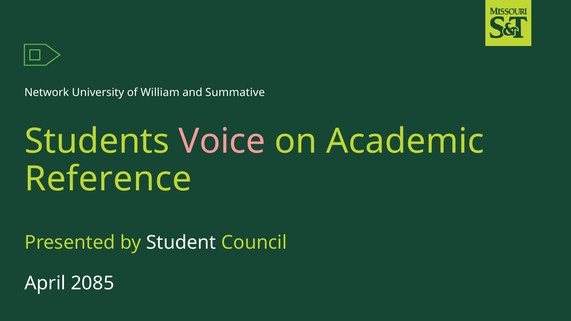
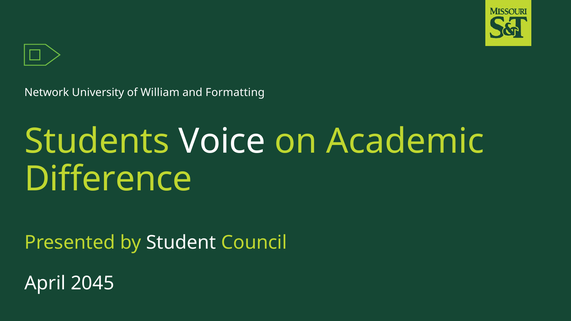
Summative: Summative -> Formatting
Voice colour: pink -> white
Reference: Reference -> Difference
2085: 2085 -> 2045
